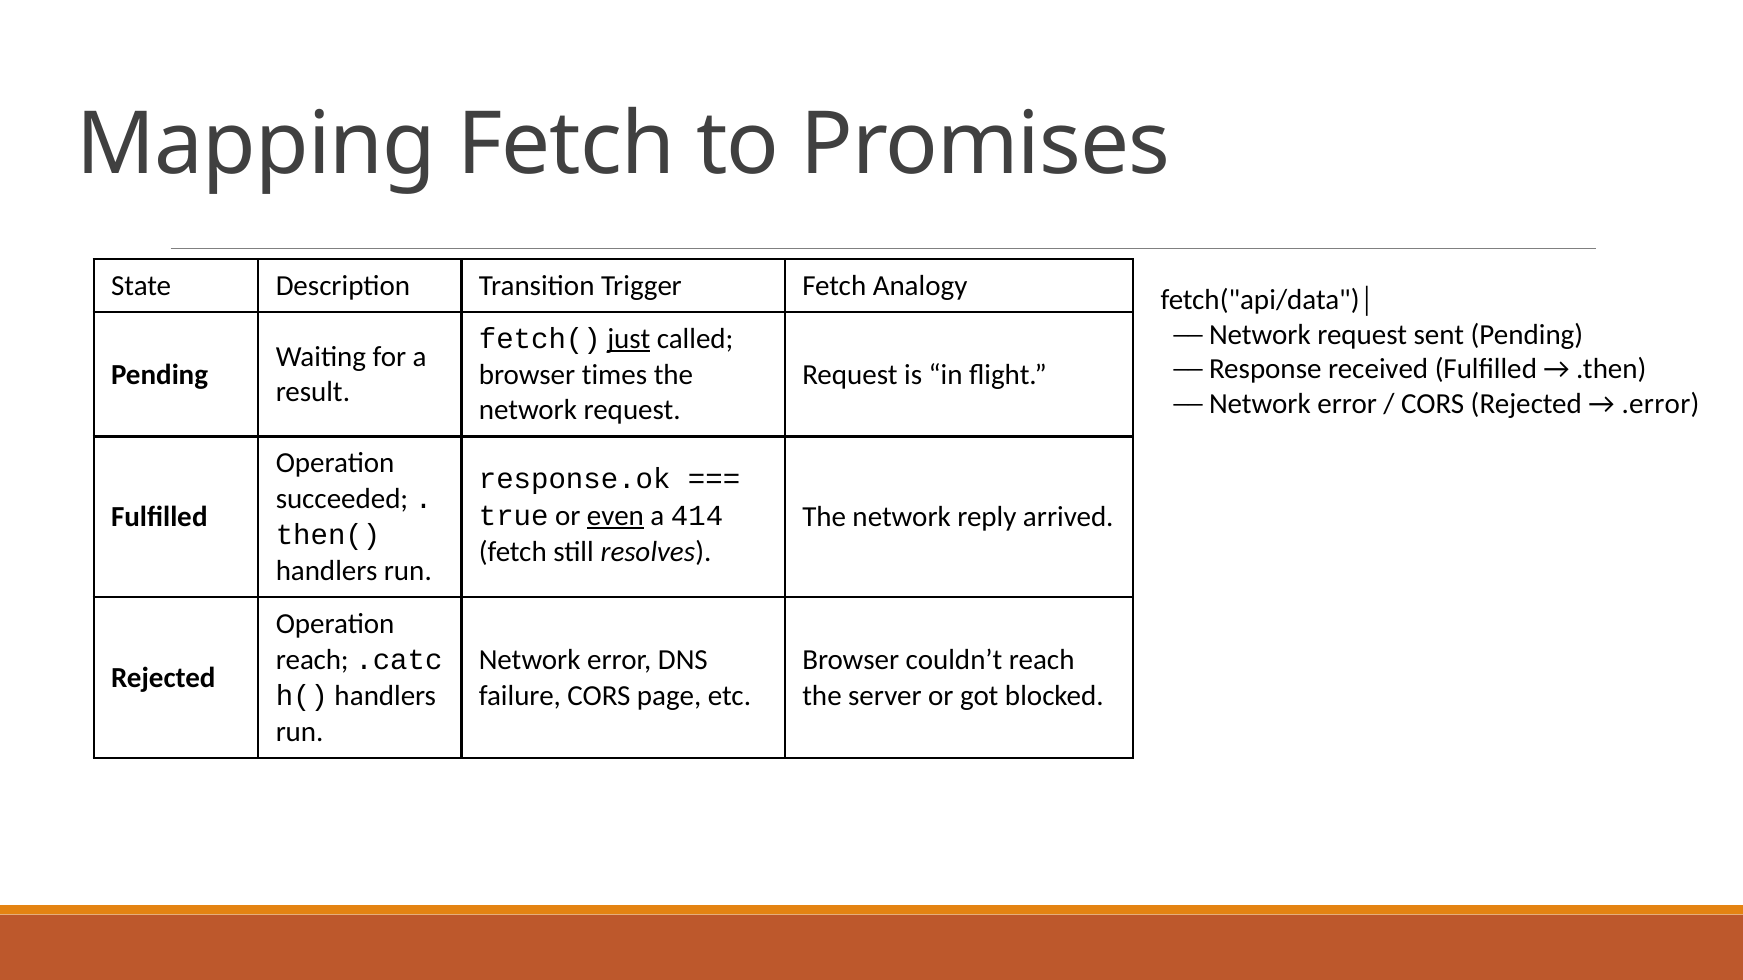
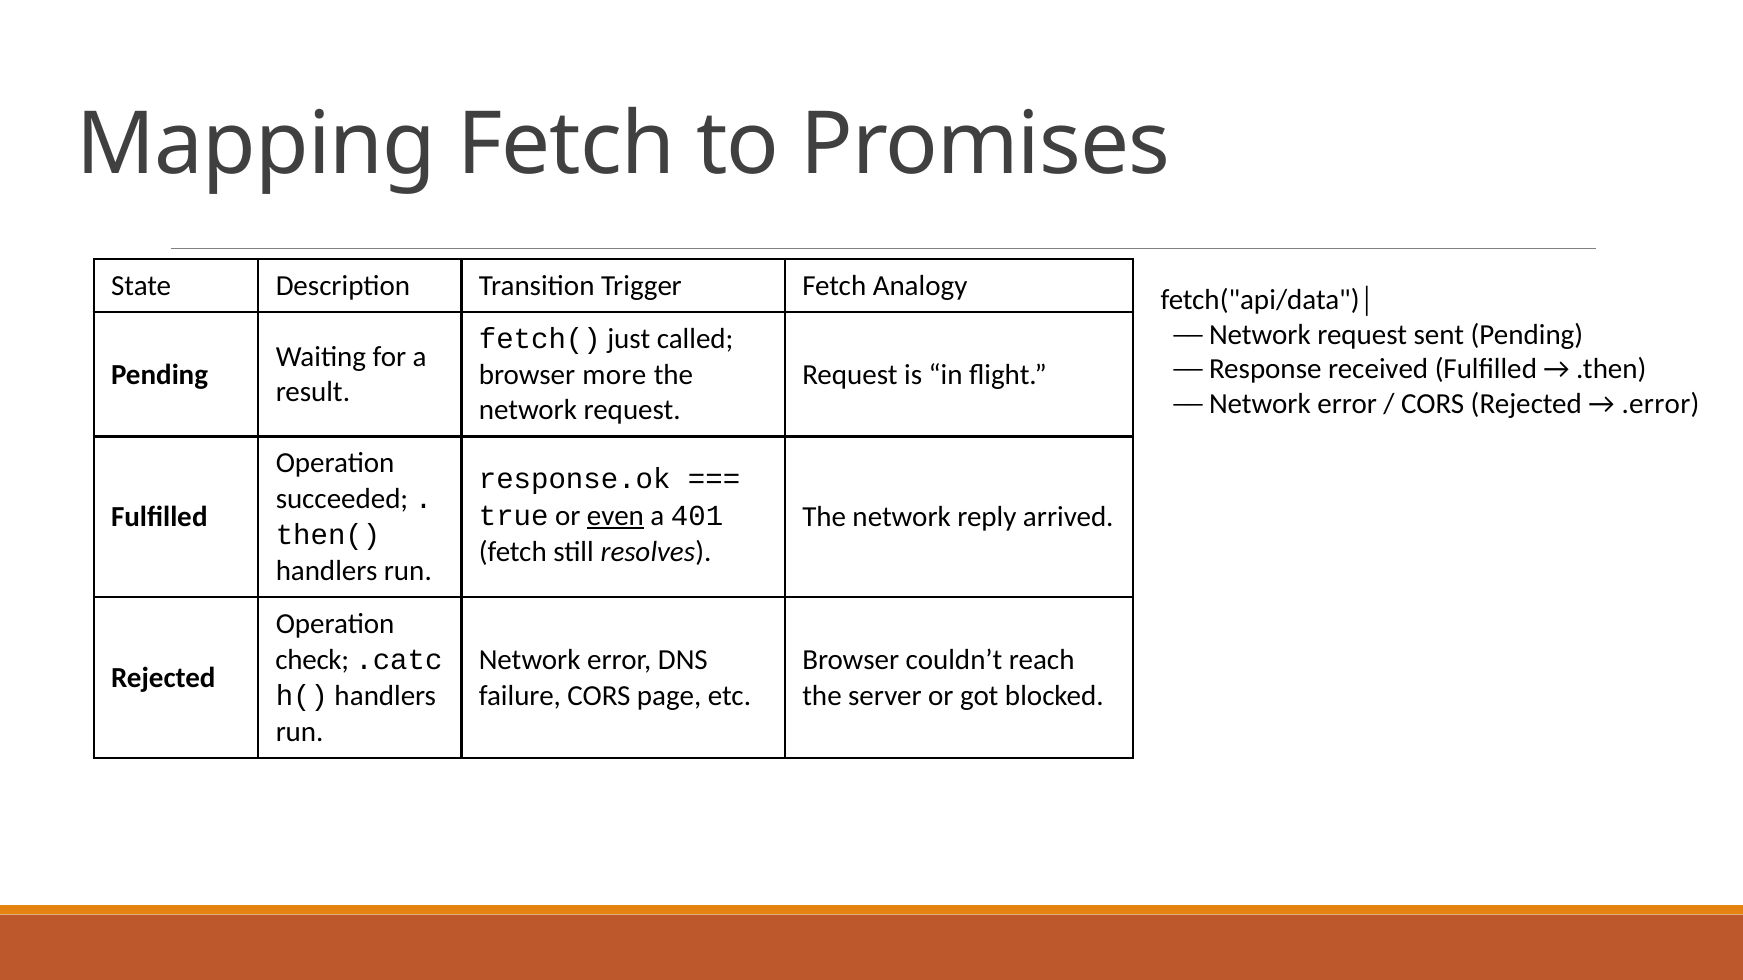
just underline: present -> none
times: times -> more
414: 414 -> 401
reach at (312, 660): reach -> check
